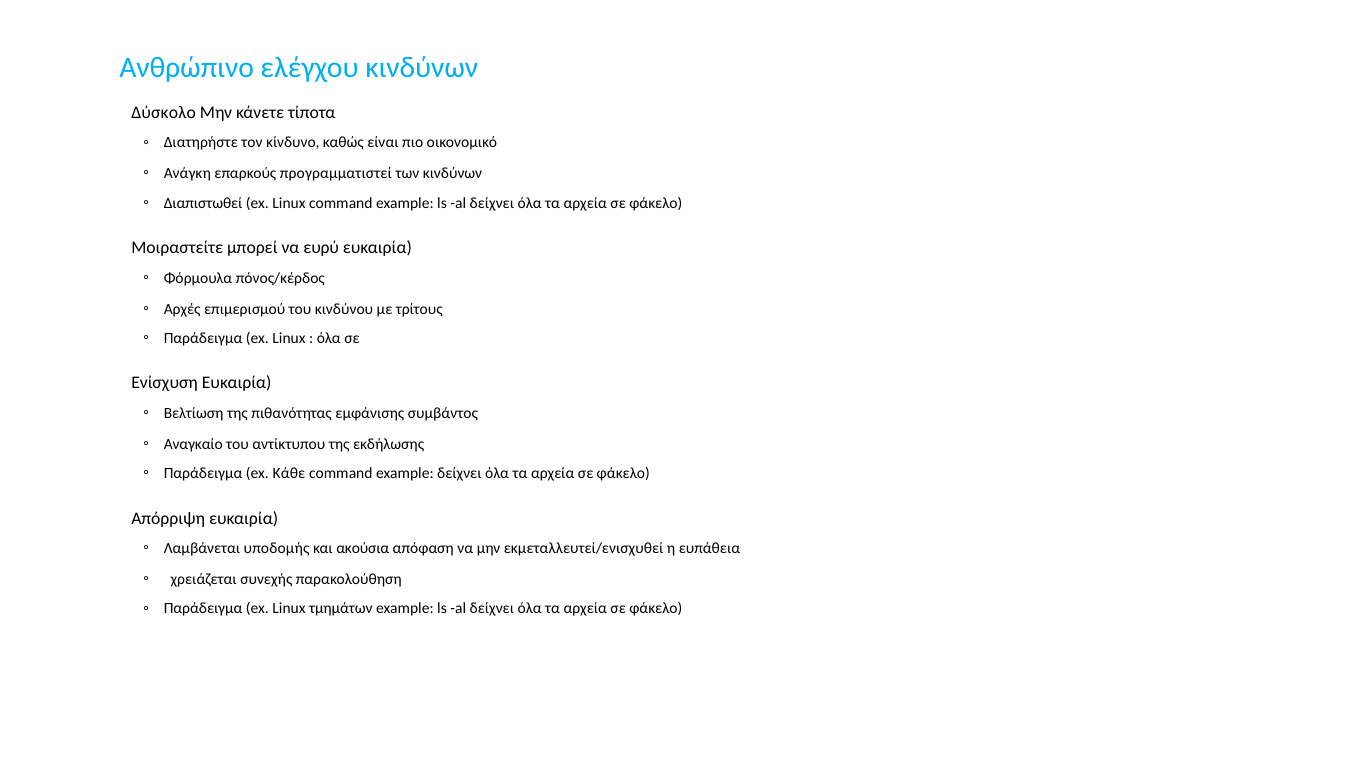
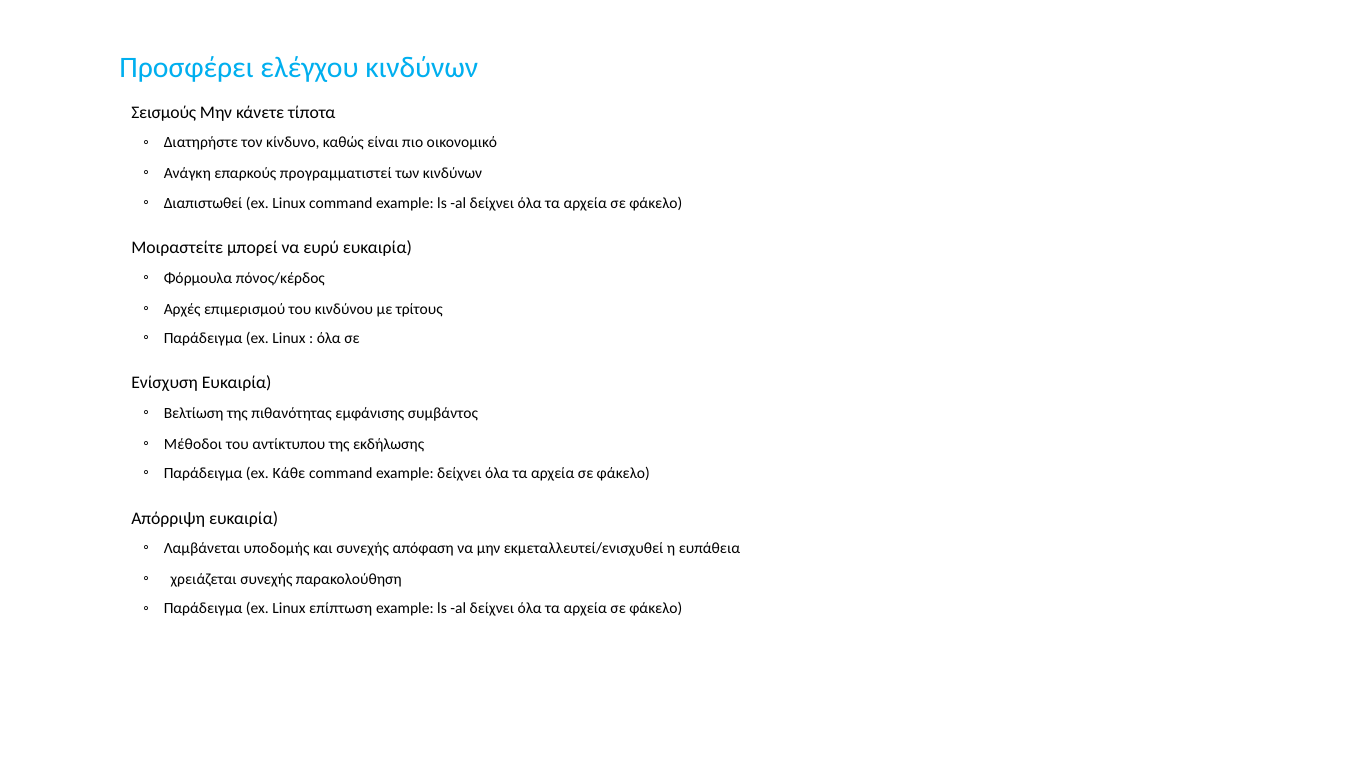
Ανθρώπινο: Ανθρώπινο -> Προσφέρει
Δύσκολο: Δύσκολο -> Σεισμούς
Αναγκαίο: Αναγκαίο -> Μέθοδοι
και ακούσια: ακούσια -> συνεχής
τμημάτων: τμημάτων -> επίπτωση
